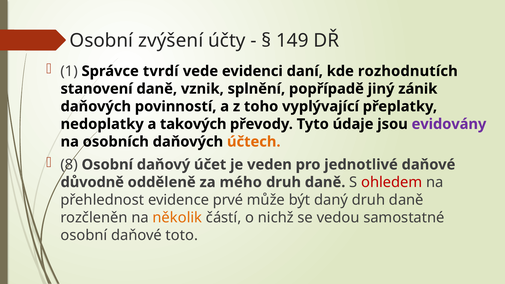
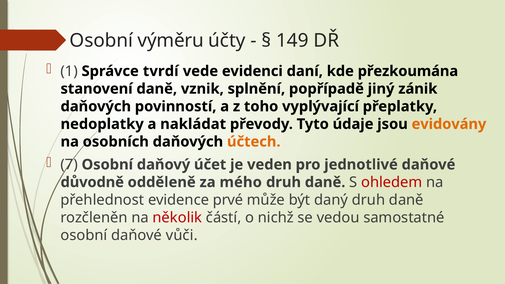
zvýšení: zvýšení -> výměru
rozhodnutích: rozhodnutích -> přezkoumána
takových: takových -> nakládat
evidovány colour: purple -> orange
8: 8 -> 7
několik colour: orange -> red
toto: toto -> vůči
